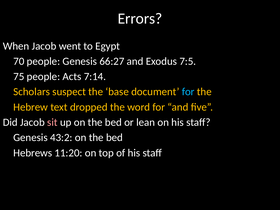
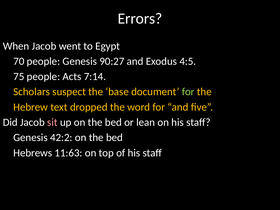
66:27: 66:27 -> 90:27
7:5: 7:5 -> 4:5
for at (188, 92) colour: light blue -> light green
43:2: 43:2 -> 42:2
11:20: 11:20 -> 11:63
